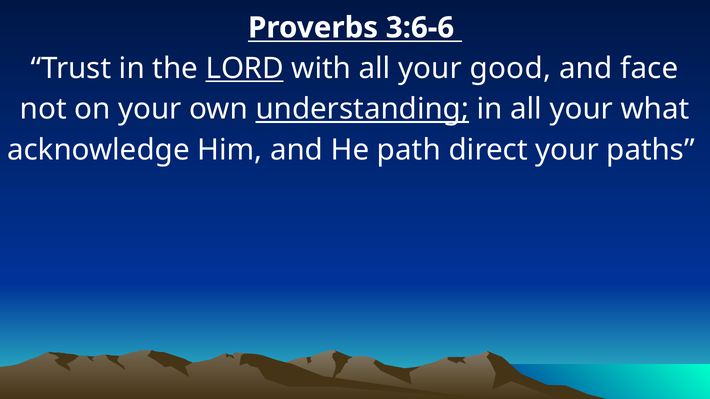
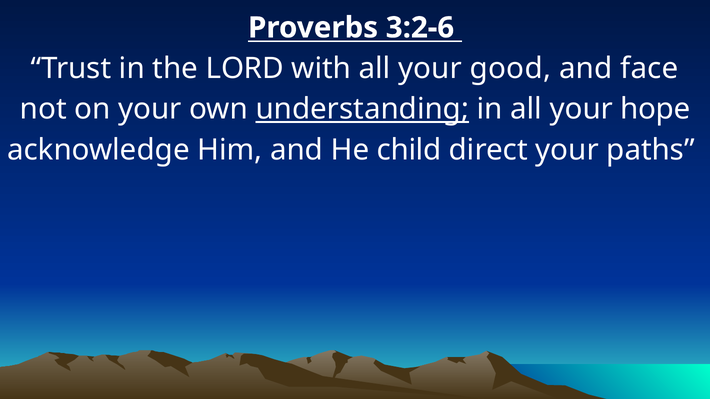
3:6-6: 3:6-6 -> 3:2-6
LORD underline: present -> none
what: what -> hope
path: path -> child
